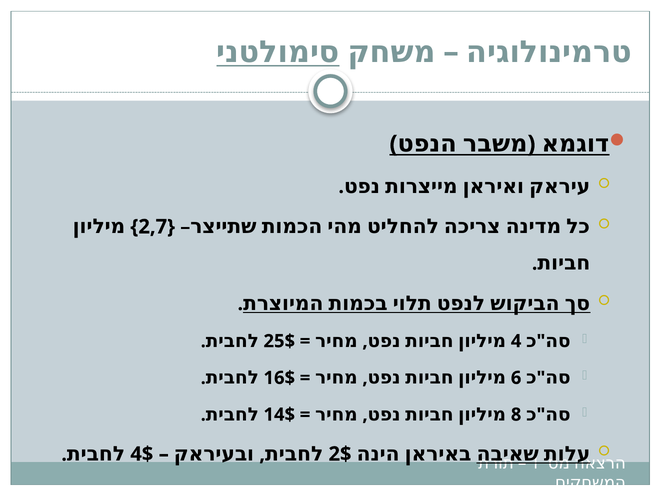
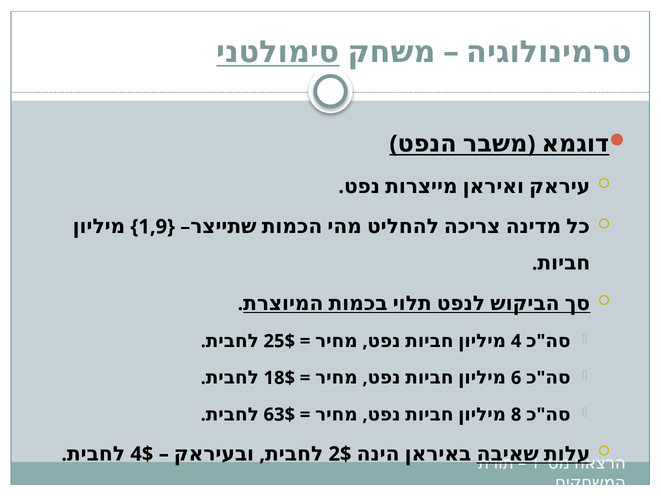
2,7: 2,7 -> 1,9
16$: 16$ -> 18$
14$: 14$ -> 63$
